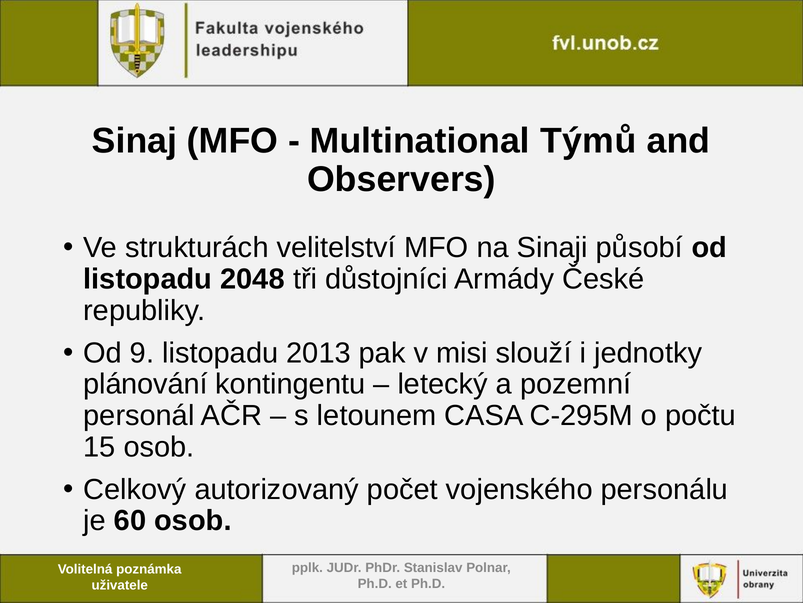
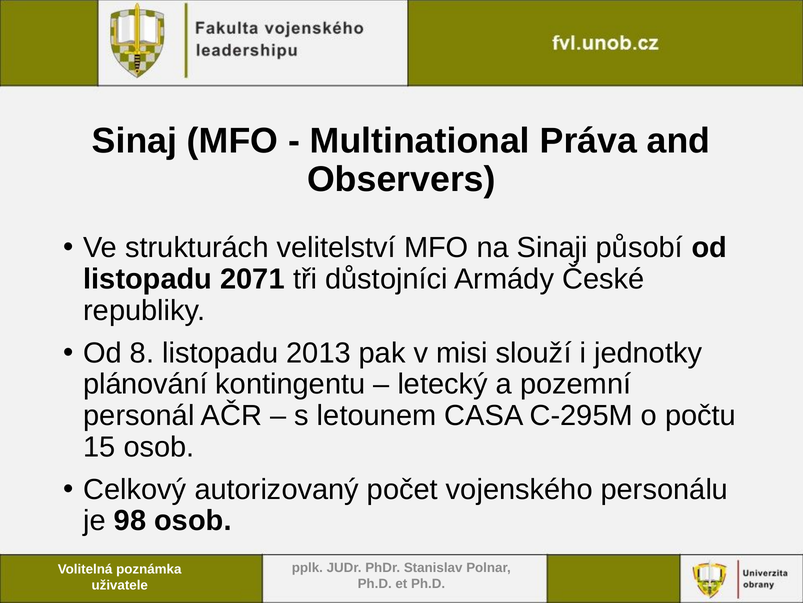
Týmů: Týmů -> Práva
2048: 2048 -> 2071
9: 9 -> 8
60: 60 -> 98
